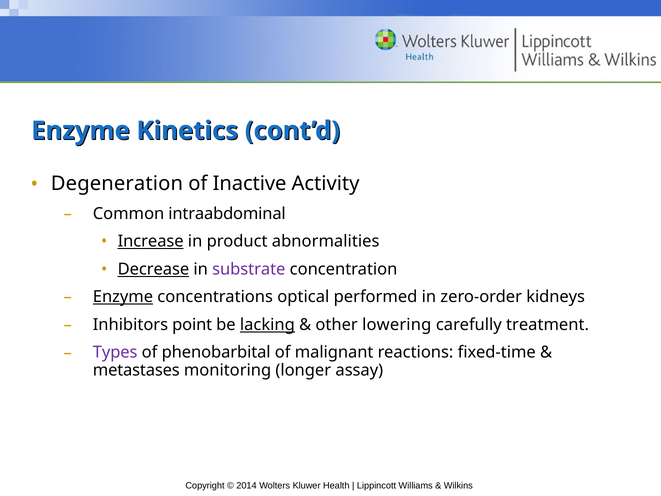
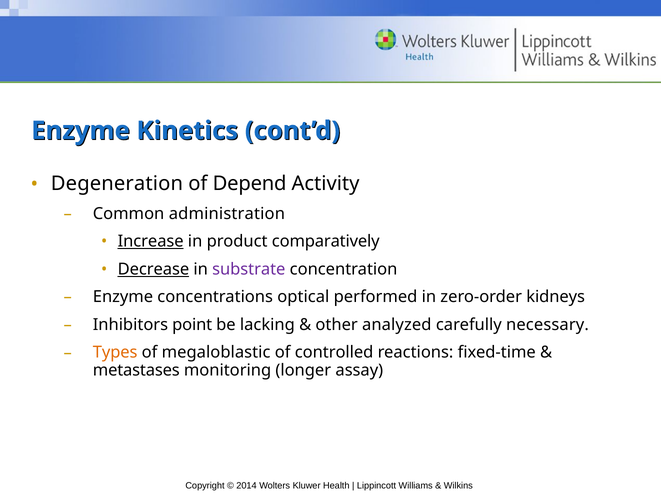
Inactive: Inactive -> Depend
intraabdominal: intraabdominal -> administration
abnormalities: abnormalities -> comparatively
Enzyme at (123, 297) underline: present -> none
lacking underline: present -> none
lowering: lowering -> analyzed
treatment: treatment -> necessary
Types colour: purple -> orange
phenobarbital: phenobarbital -> megaloblastic
malignant: malignant -> controlled
